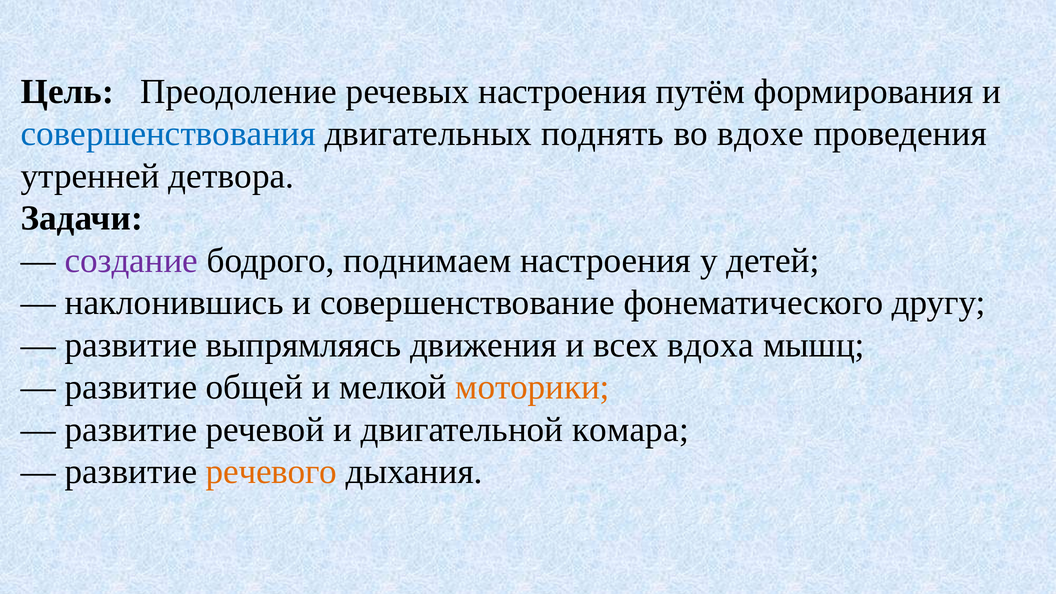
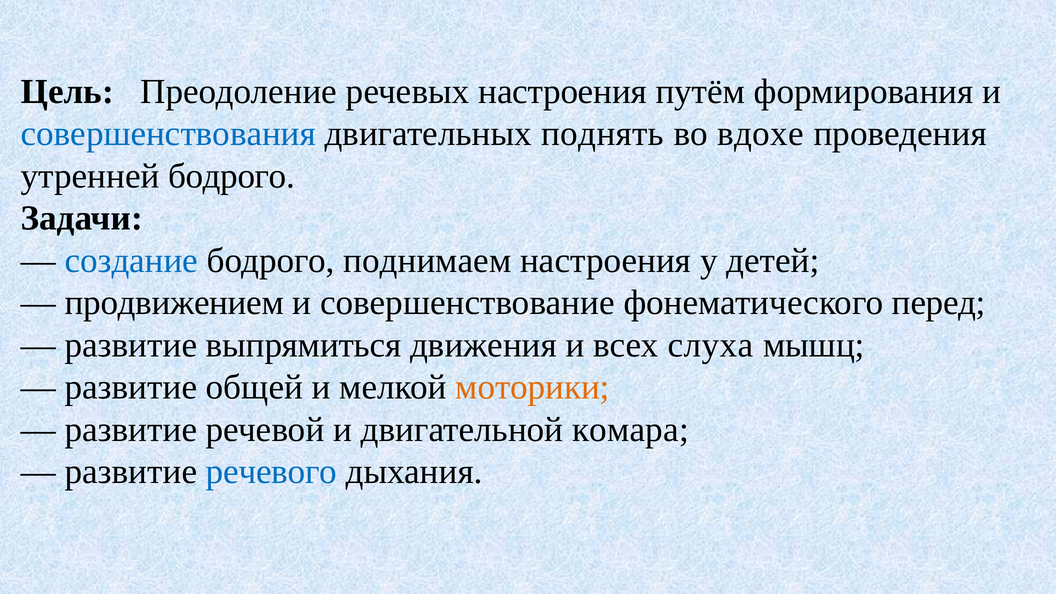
утренней детвора: детвора -> бодрого
создание colour: purple -> blue
наклонившись: наклонившись -> продвижением
другу: другу -> перед
выпрямляясь: выпрямляясь -> выпрямиться
вдоха: вдоха -> слуха
речевого colour: orange -> blue
